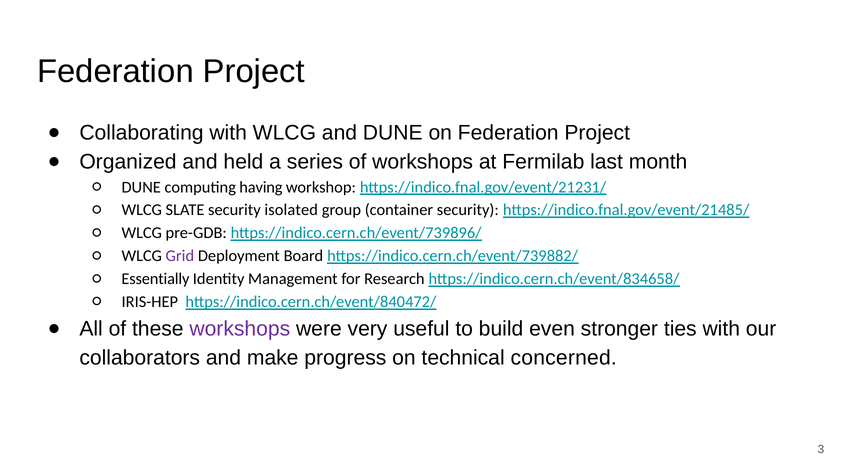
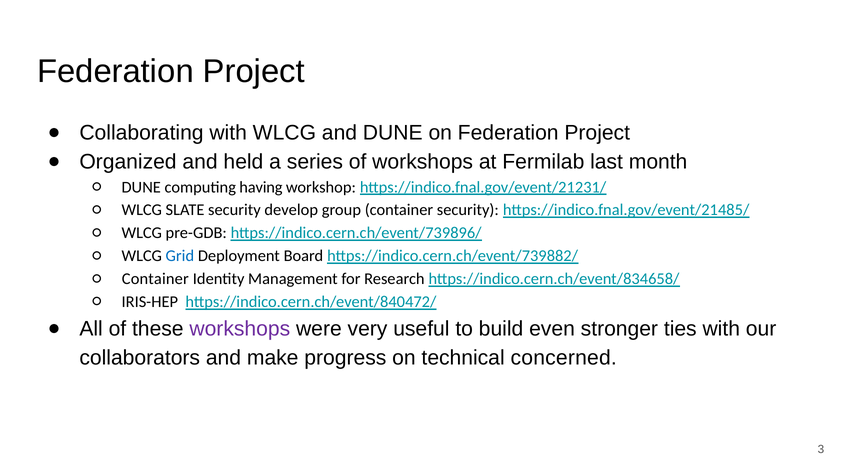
isolated: isolated -> develop
Grid colour: purple -> blue
Essentially at (155, 279): Essentially -> Container
